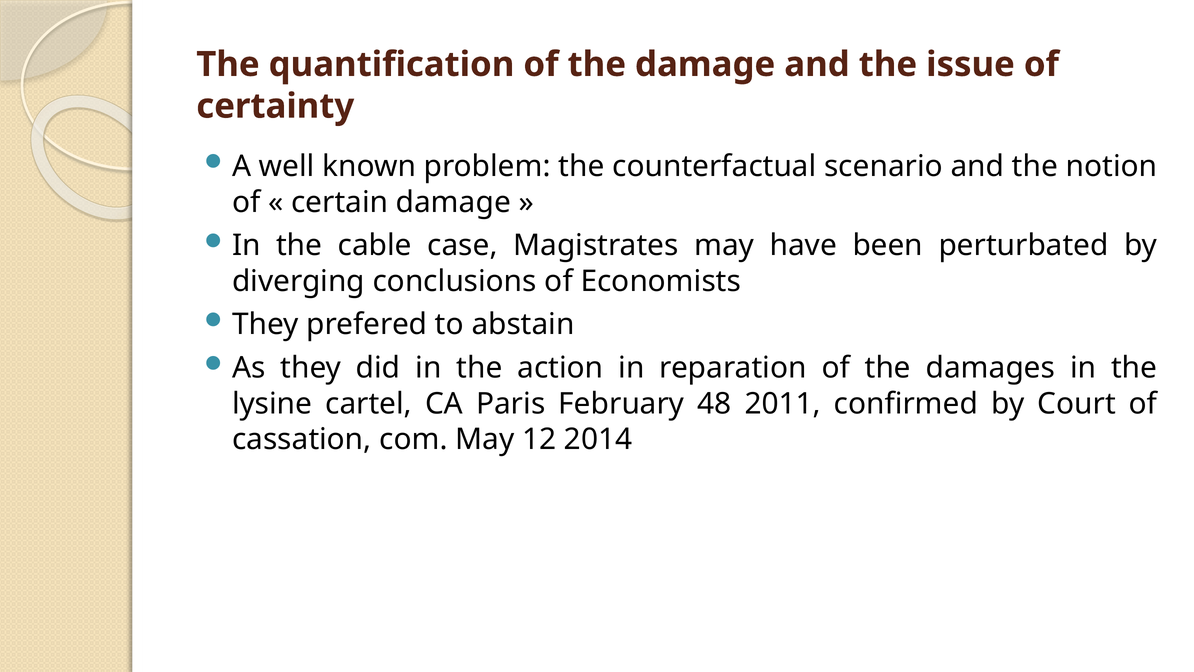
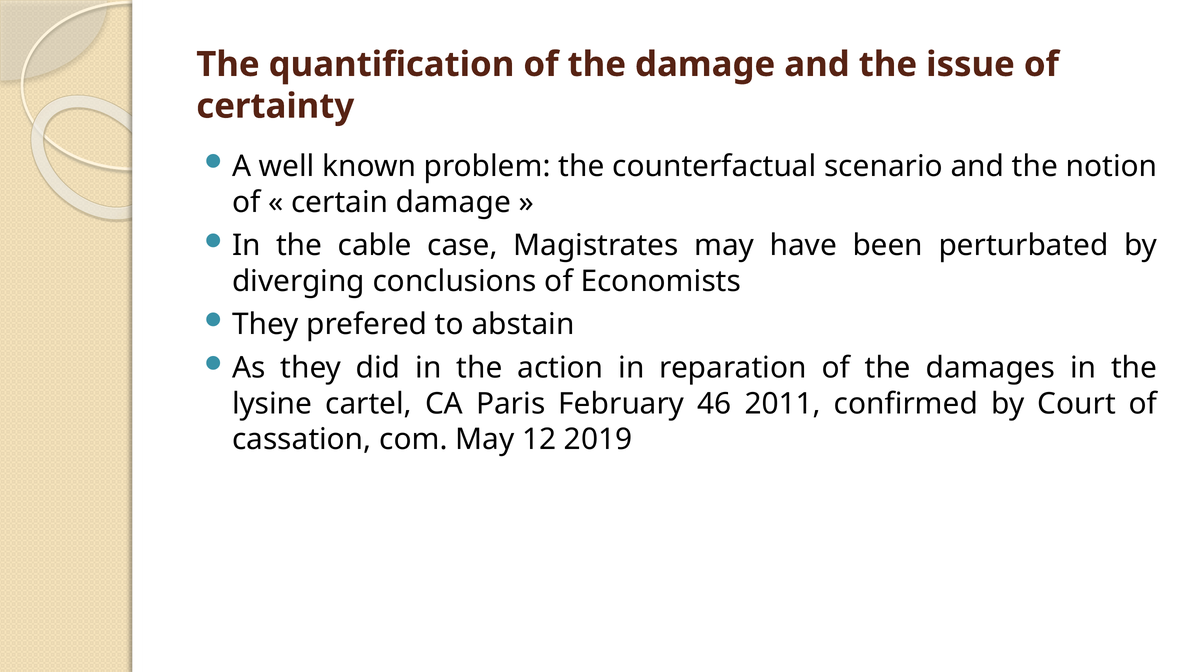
48: 48 -> 46
2014: 2014 -> 2019
